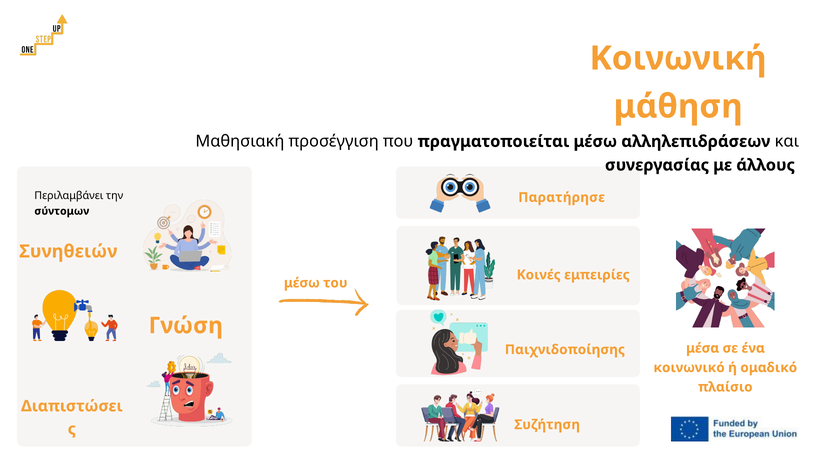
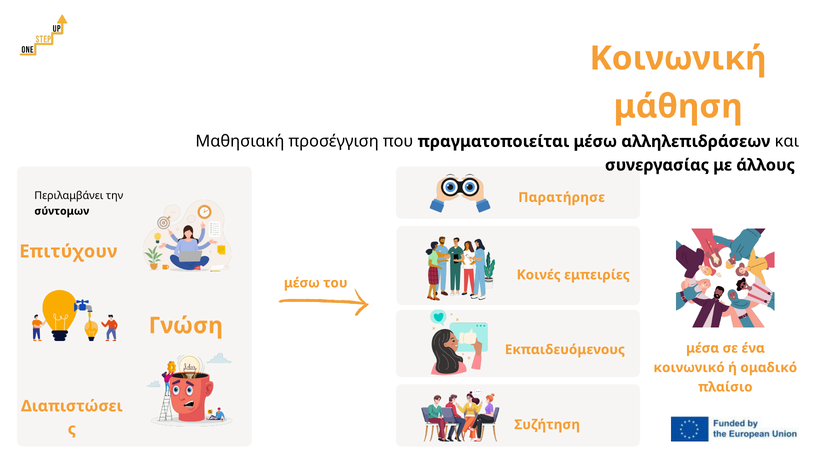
Συνηθειών: Συνηθειών -> Επιτύχουν
Παιχνιδοποίησης: Παιχνιδοποίησης -> Εκπαιδευόμενους
